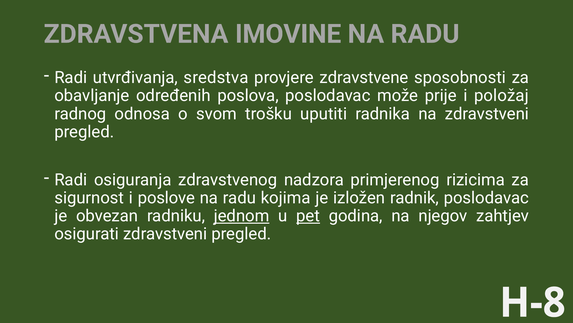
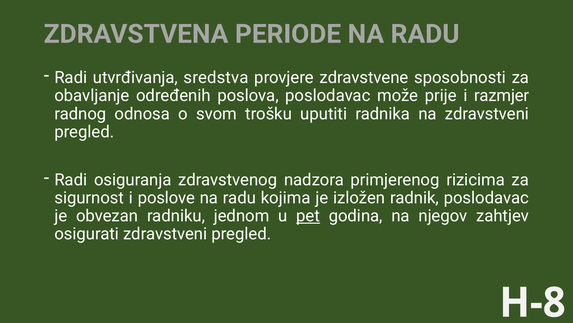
IMOVINE: IMOVINE -> PERIODE
položaj: položaj -> razmjer
jednom underline: present -> none
